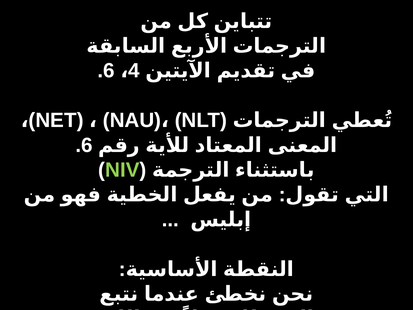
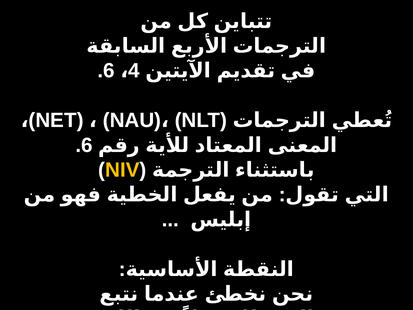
NIV colour: light green -> yellow
